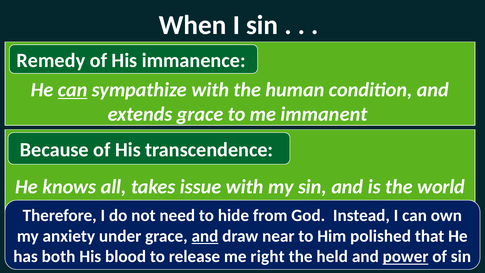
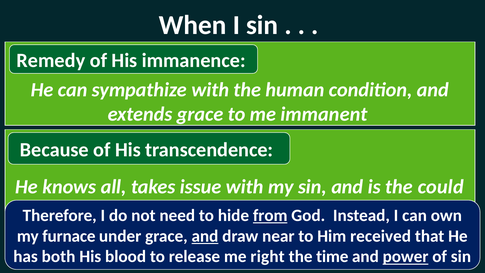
can at (73, 90) underline: present -> none
world: world -> could
from underline: none -> present
anxiety: anxiety -> furnace
polished: polished -> received
held: held -> time
